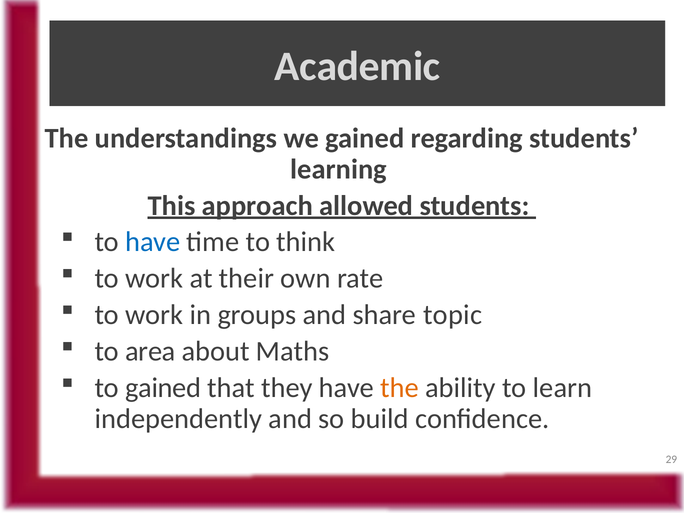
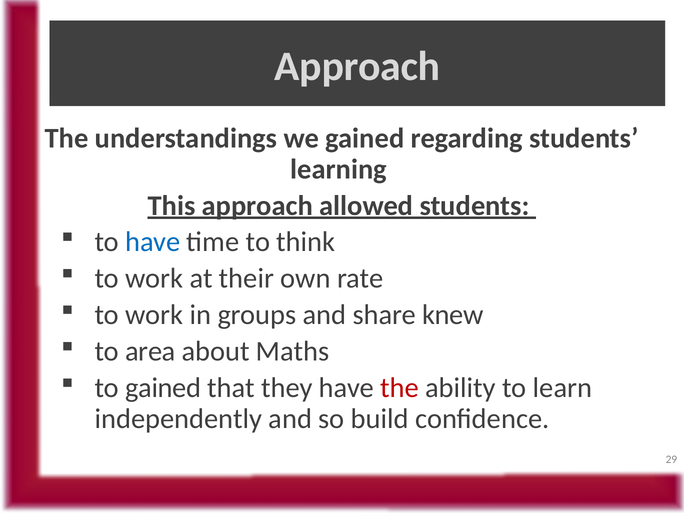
Academic at (357, 66): Academic -> Approach
topic: topic -> knew
the at (399, 388) colour: orange -> red
